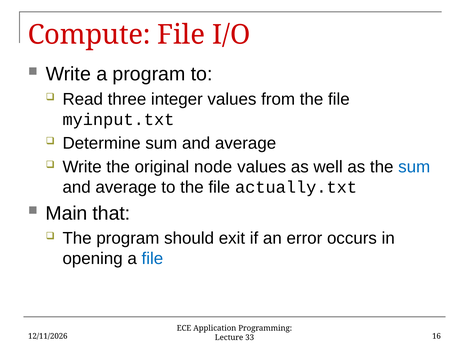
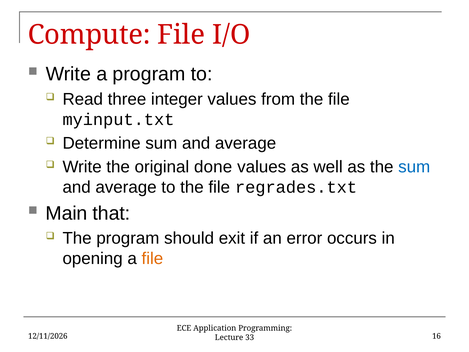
node: node -> done
actually.txt: actually.txt -> regrades.txt
file at (152, 259) colour: blue -> orange
